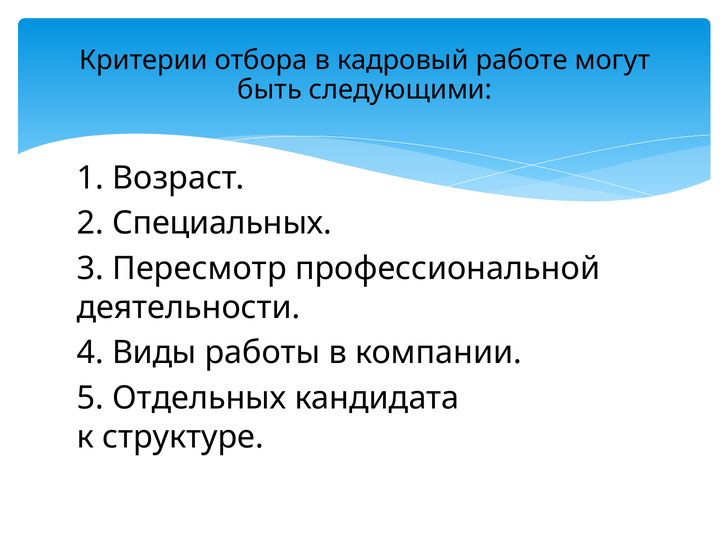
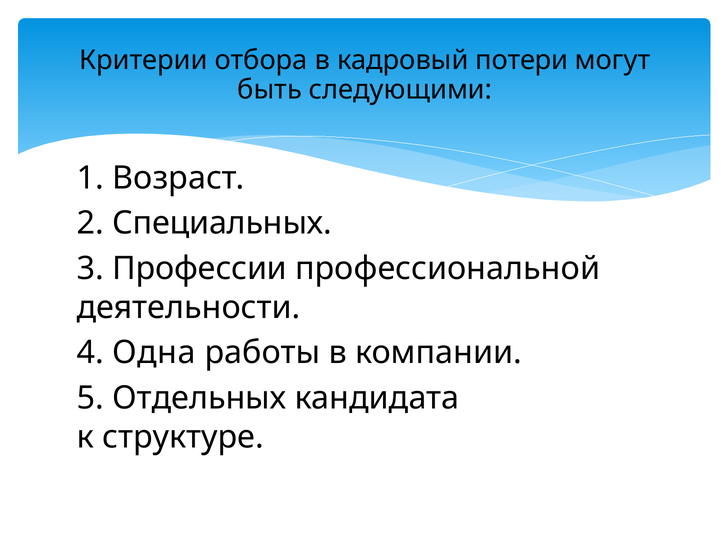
работе: работе -> потери
Пересмотр: Пересмотр -> Профессии
Виды: Виды -> Одна
